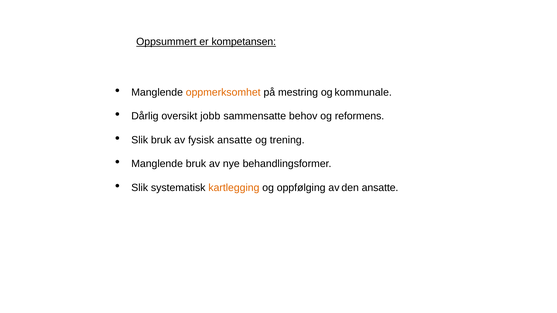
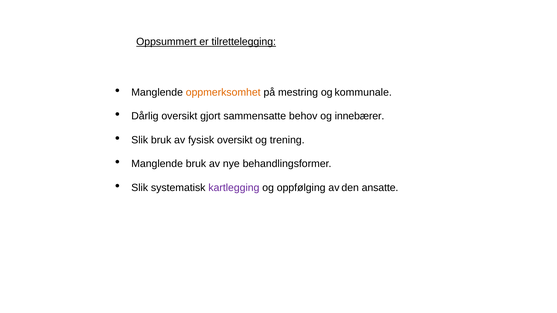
kompetansen: kompetansen -> tilrettelegging
jobb: jobb -> gjort
reformens: reformens -> innebærer
fysisk ansatte: ansatte -> oversikt
kartlegging colour: orange -> purple
